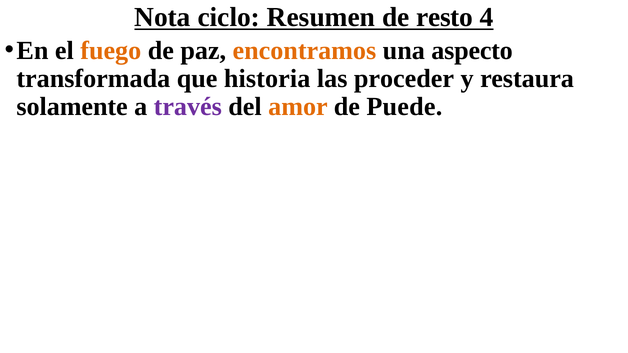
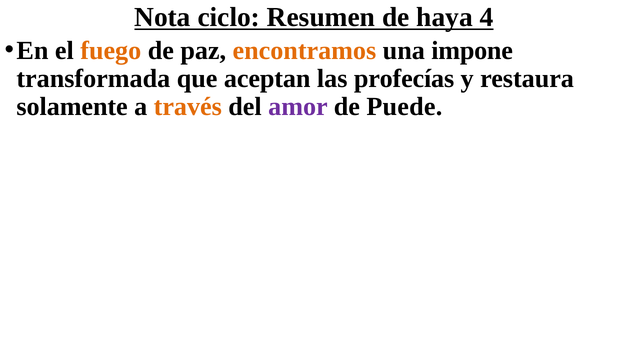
resto: resto -> haya
aspecto: aspecto -> impone
historia: historia -> aceptan
proceder: proceder -> profecías
través colour: purple -> orange
amor colour: orange -> purple
